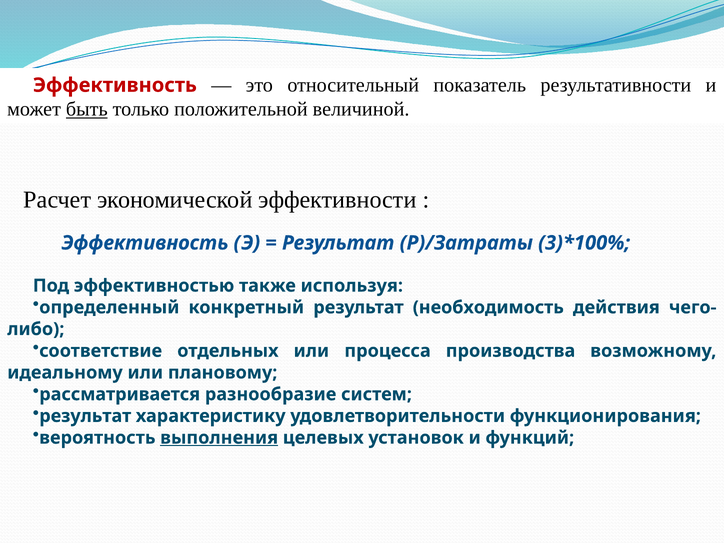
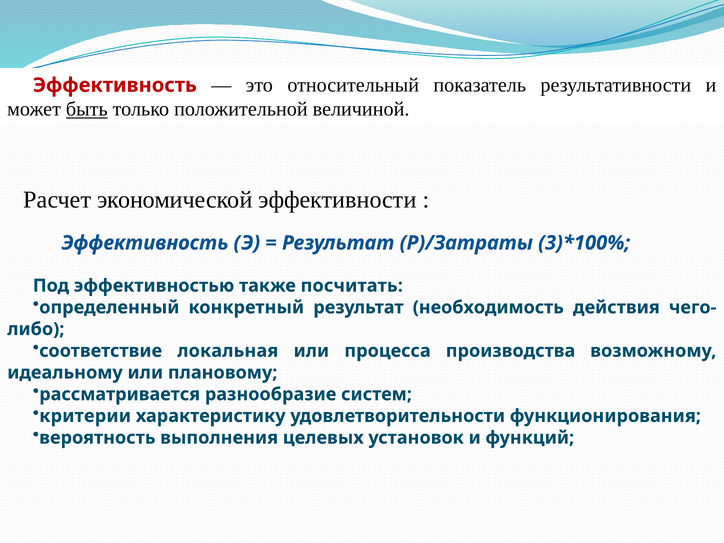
используя: используя -> посчитать
отдельных: отдельных -> локальная
результат at (85, 416): результат -> критерии
выполнения underline: present -> none
